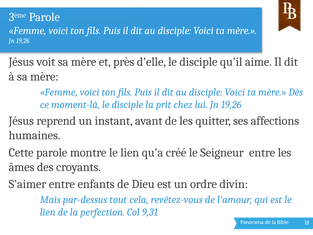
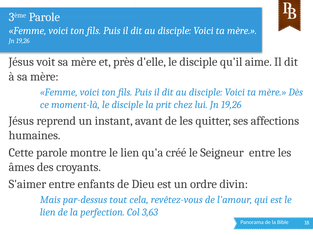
9,31: 9,31 -> 3,63
